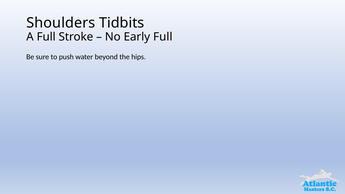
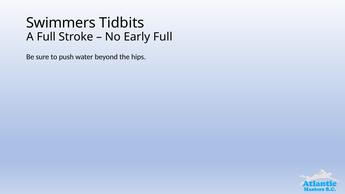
Shoulders: Shoulders -> Swimmers
